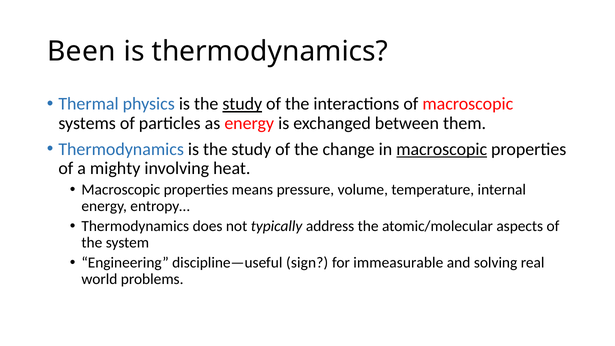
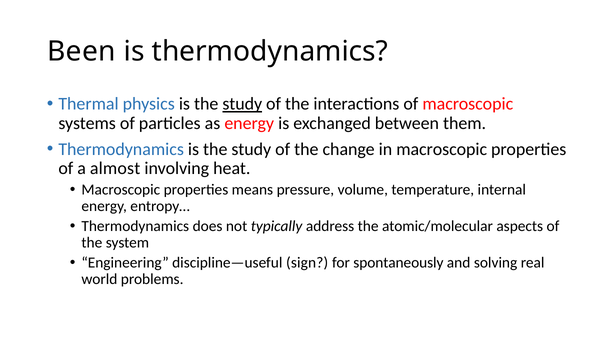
macroscopic at (442, 149) underline: present -> none
mighty: mighty -> almost
immeasurable: immeasurable -> spontaneously
